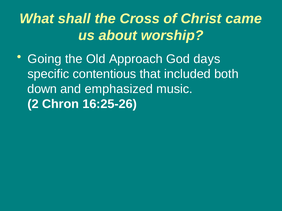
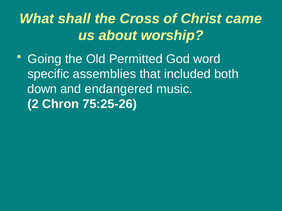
Approach: Approach -> Permitted
days: days -> word
contentious: contentious -> assemblies
emphasized: emphasized -> endangered
16:25-26: 16:25-26 -> 75:25-26
